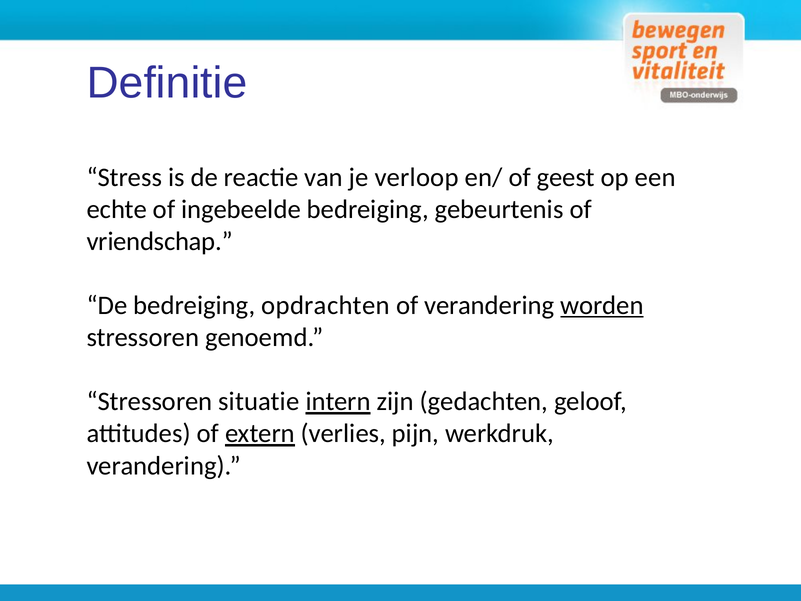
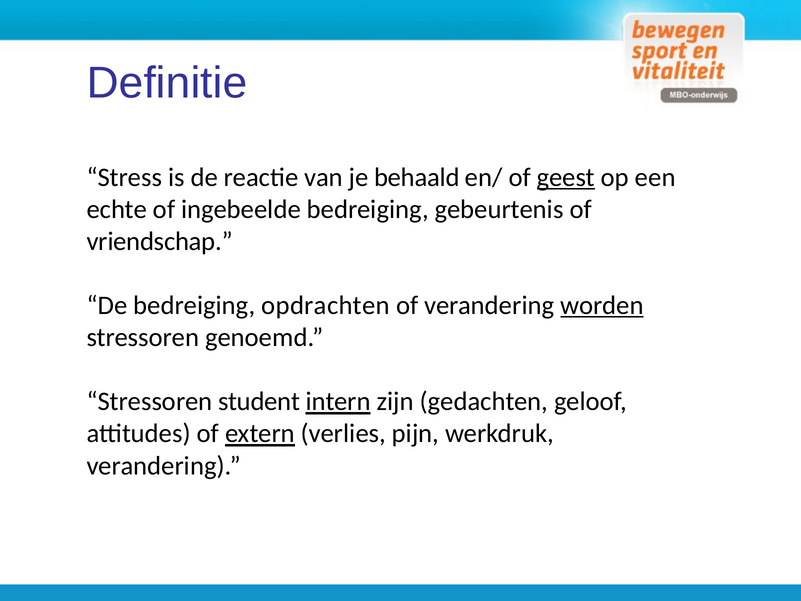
verloop: verloop -> behaald
geest underline: none -> present
situatie: situatie -> student
